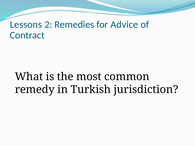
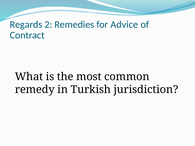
Lessons: Lessons -> Regards
